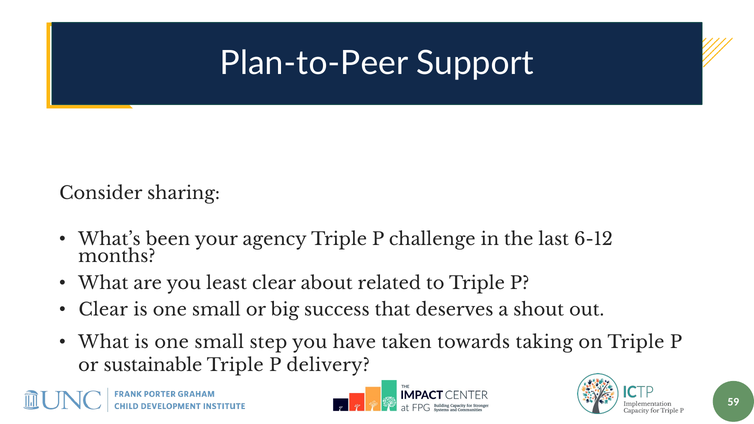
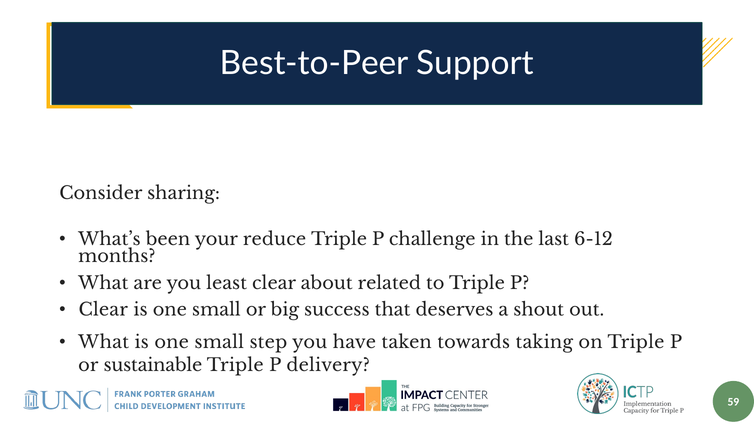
Plan-to-Peer: Plan-to-Peer -> Best-to-Peer
agency: agency -> reduce
